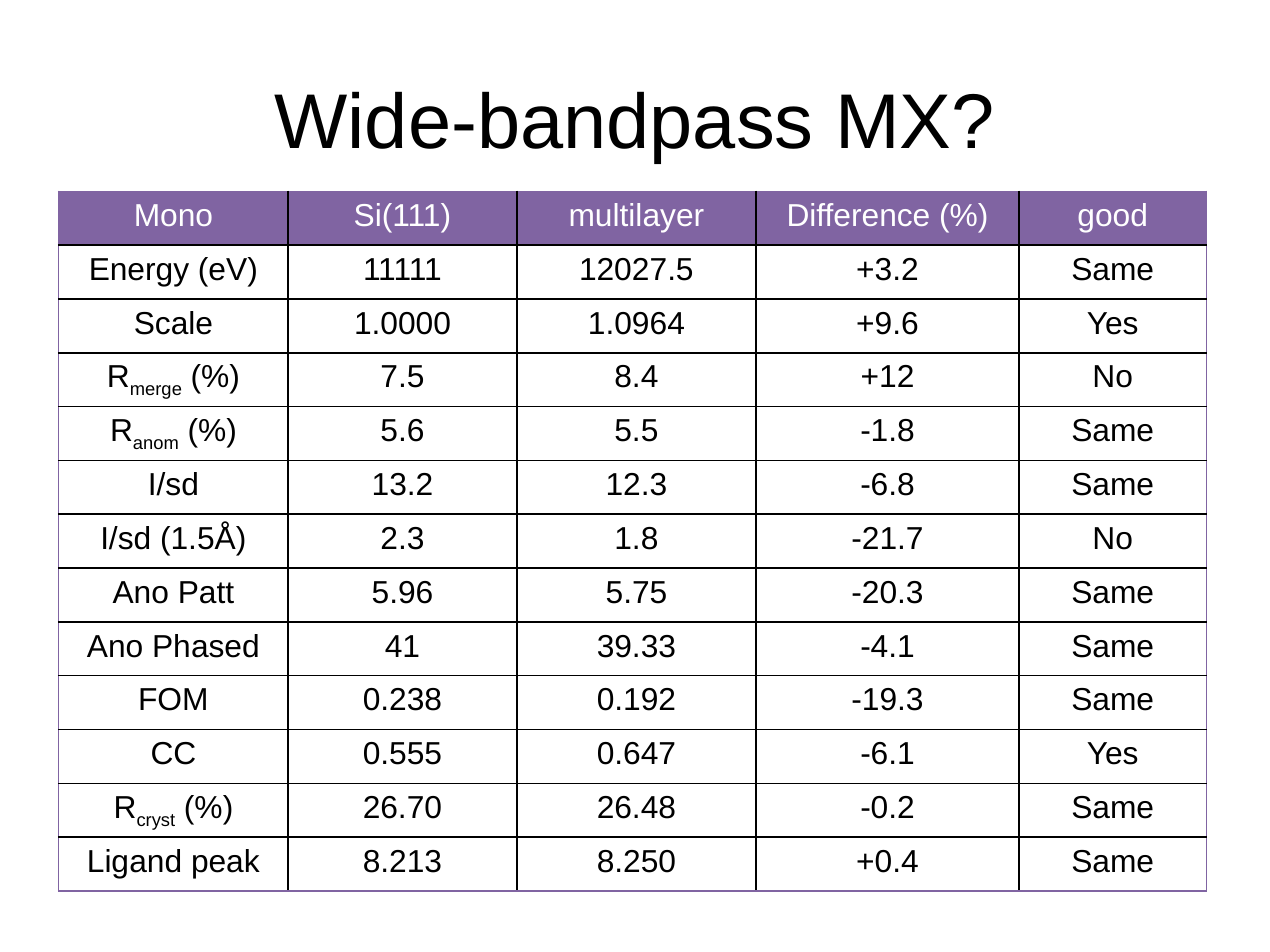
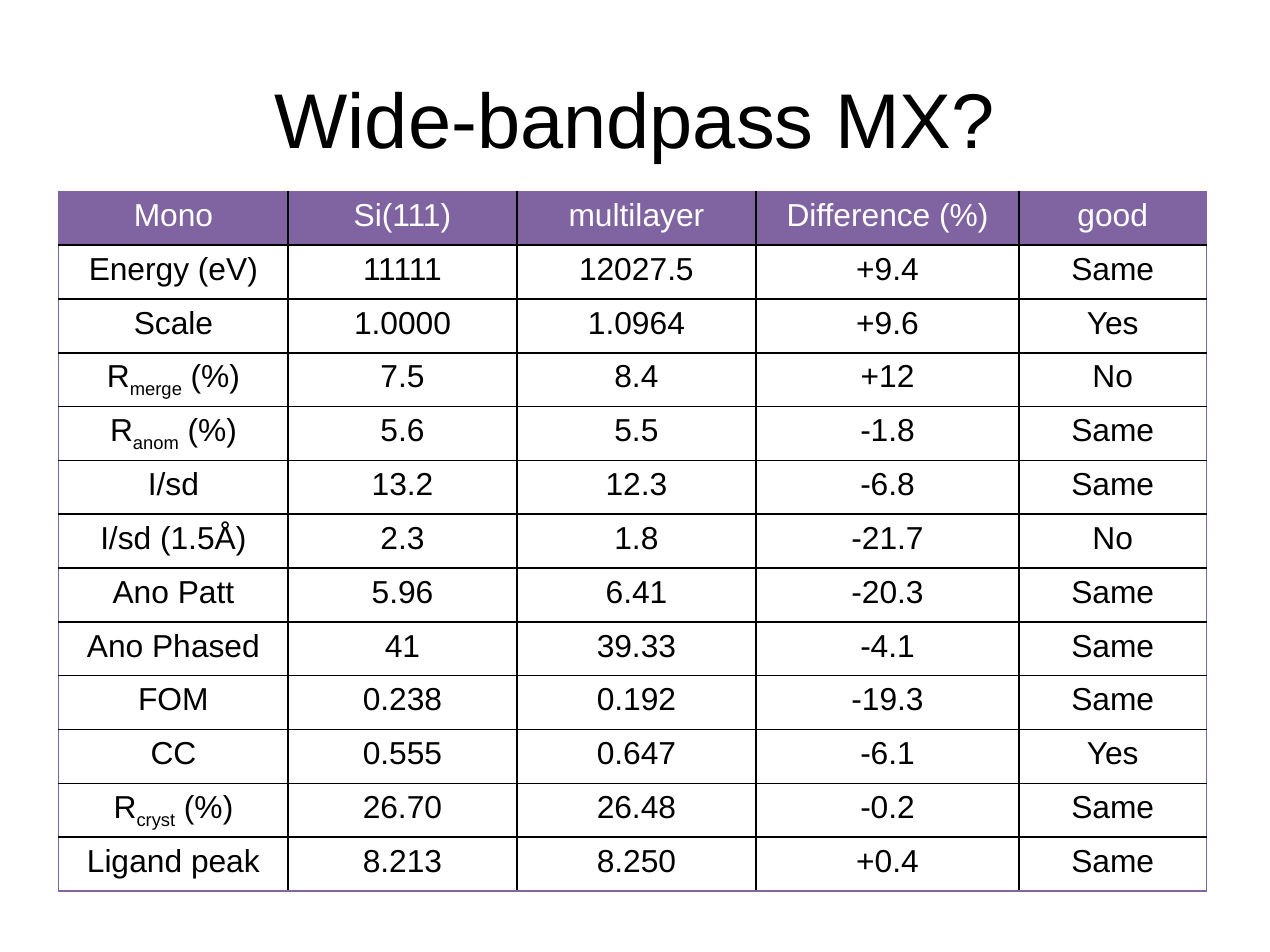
+3.2: +3.2 -> +9.4
5.75: 5.75 -> 6.41
